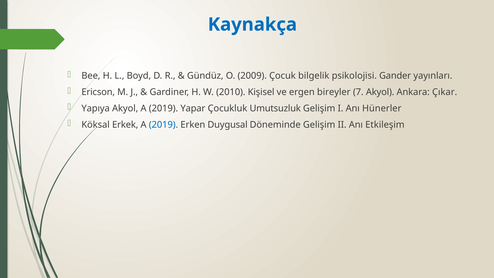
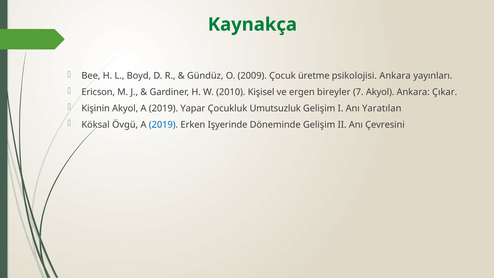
Kaynakça colour: blue -> green
bilgelik: bilgelik -> üretme
psikolojisi Gander: Gander -> Ankara
Yapıya: Yapıya -> Kişinin
Hünerler: Hünerler -> Yaratılan
Erkek: Erkek -> Övgü
Duygusal: Duygusal -> Işyerinde
Etkileşim: Etkileşim -> Çevresini
